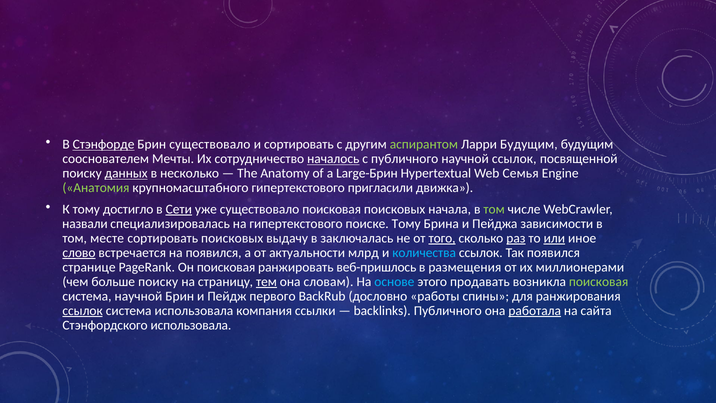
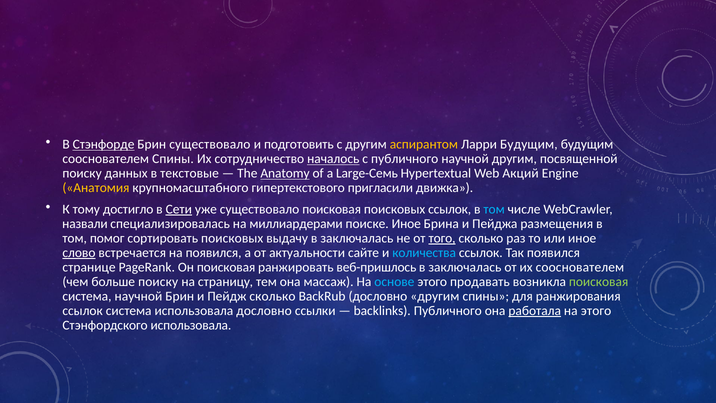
и сортировать: сортировать -> подготовить
аспирантом colour: light green -> yellow
сооснователем Мечты: Мечты -> Спины
научной ссылок: ссылок -> другим
данных underline: present -> none
несколько: несколько -> текстовые
Anatomy underline: none -> present
Large-Брин: Large-Брин -> Large-Семь
Семья: Семья -> Акций
Анатомия colour: light green -> yellow
поисковых начала: начала -> ссылок
том at (494, 209) colour: light green -> light blue
на гипертекстового: гипертекстового -> миллиардерами
поиске Тому: Тому -> Иное
зависимости: зависимости -> размещения
месте: месте -> помог
раз underline: present -> none
или underline: present -> none
млрд: млрд -> сайте
размещения at (465, 267): размещения -> заключалась
их миллионерами: миллионерами -> сооснователем
тем underline: present -> none
словам: словам -> массаж
Пейдж первого: первого -> сколько
дословно работы: работы -> другим
ссылок at (83, 311) underline: present -> none
использовала компания: компания -> дословно
на сайта: сайта -> этого
